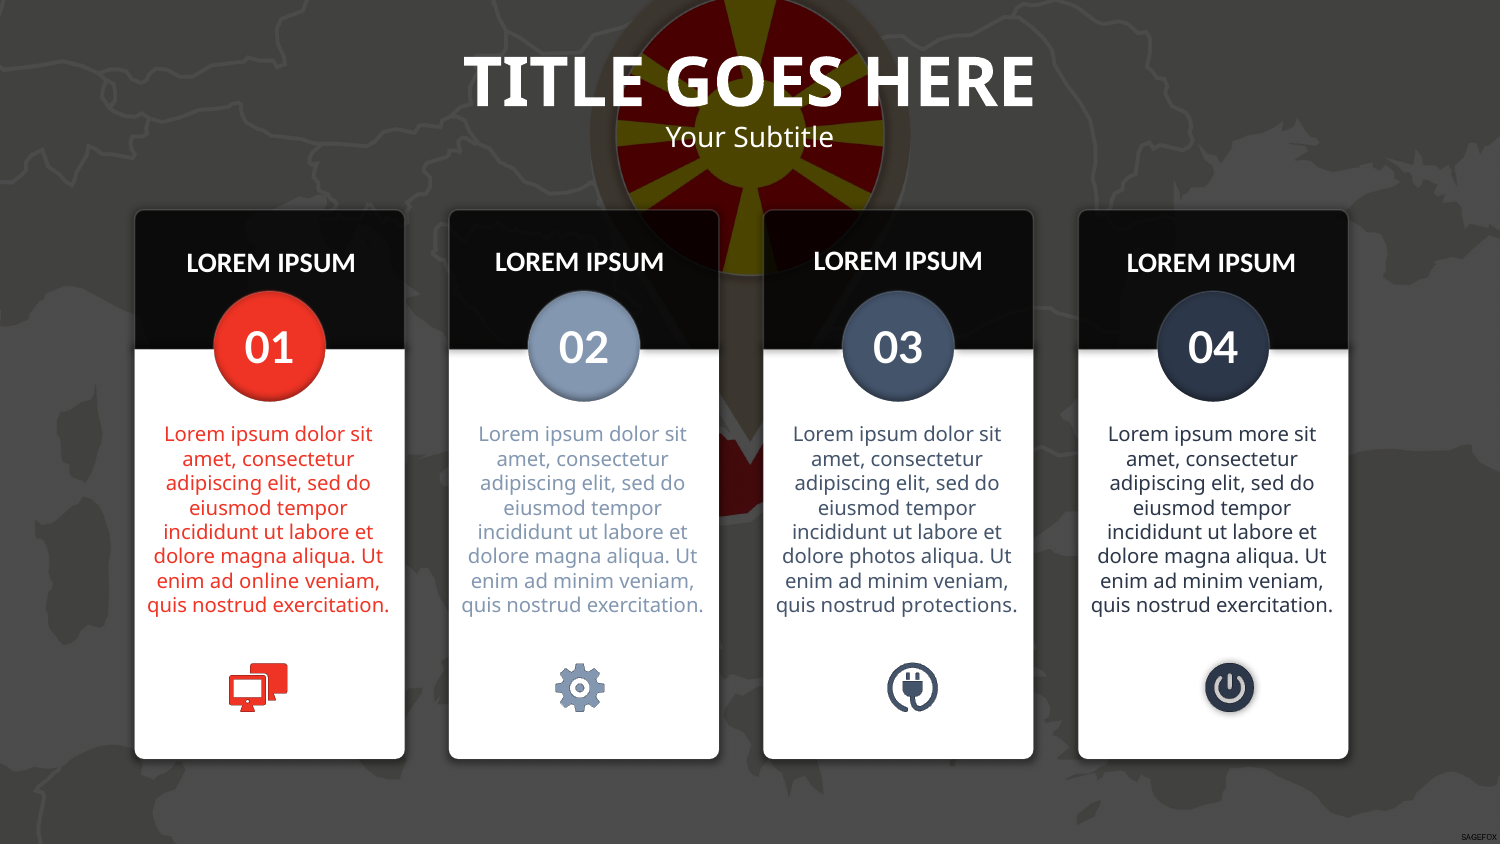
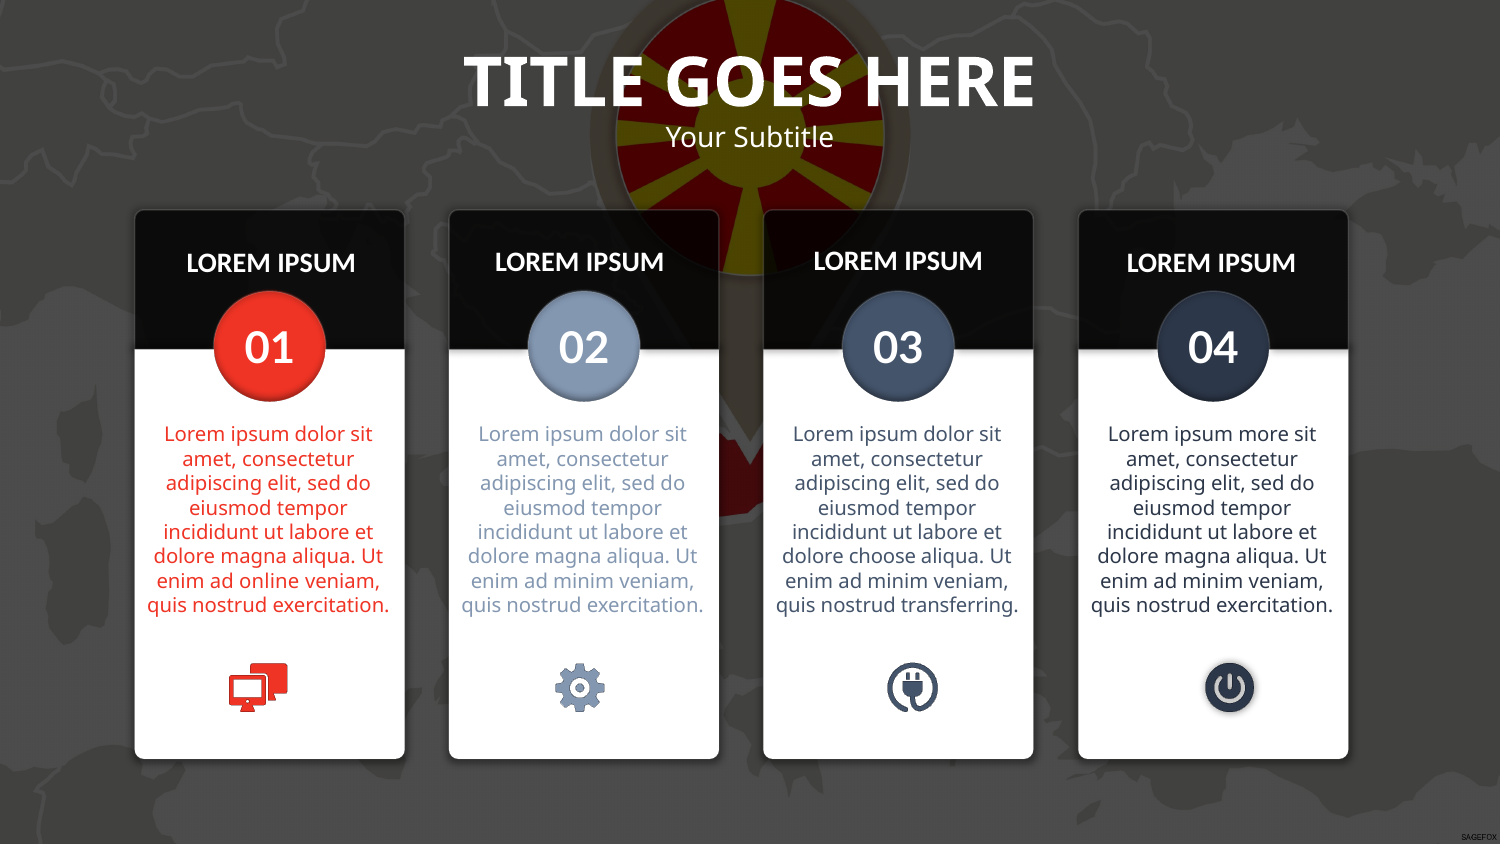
photos: photos -> choose
protections: protections -> transferring
